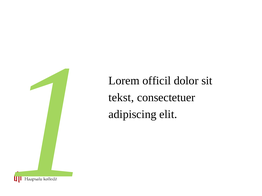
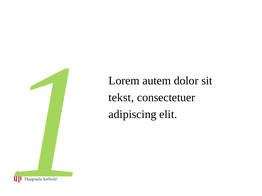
officil: officil -> autem
